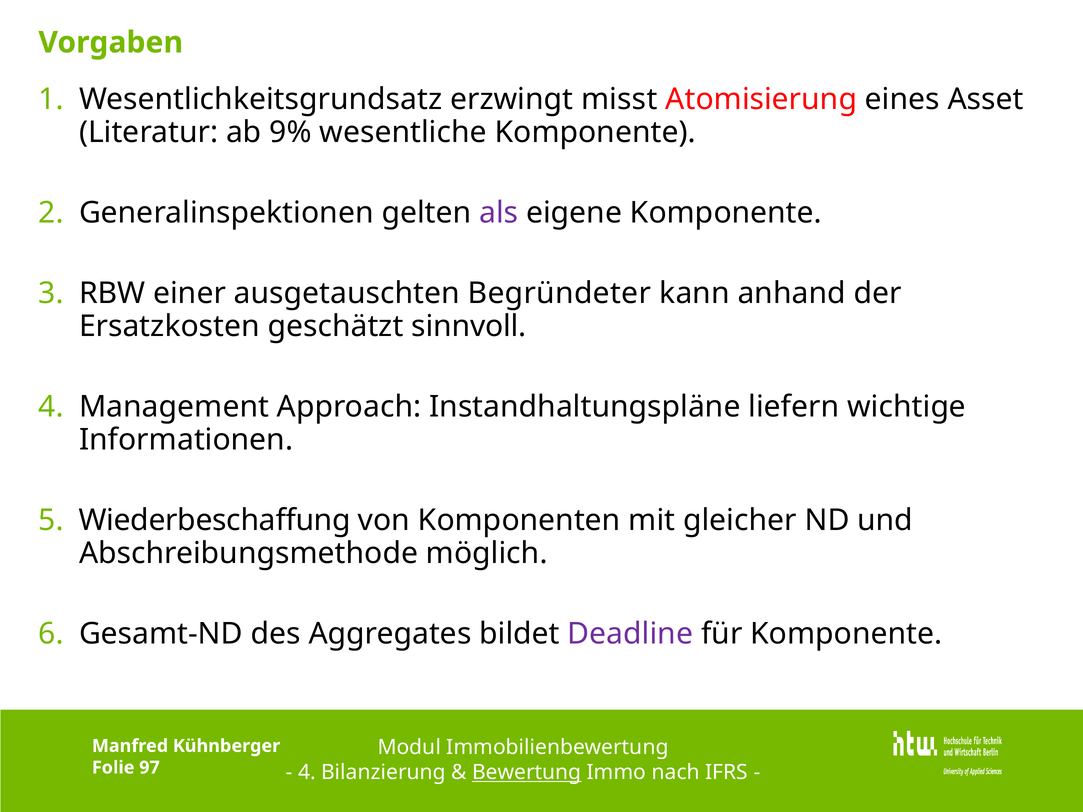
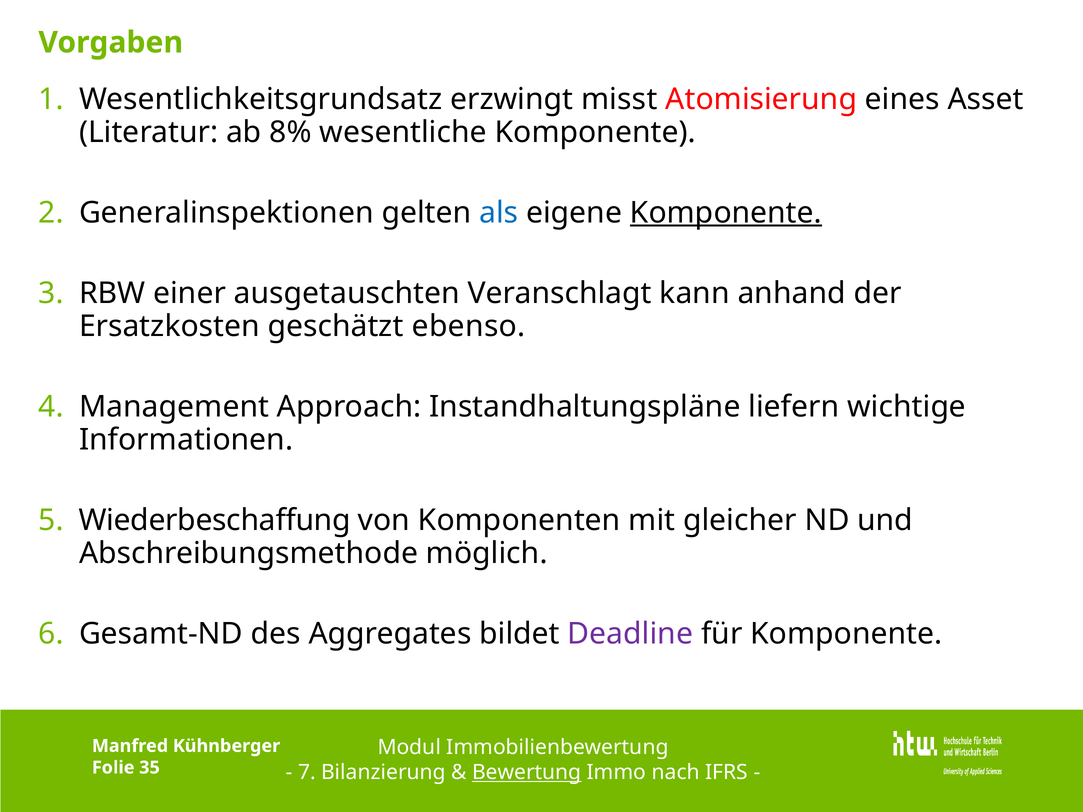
9%: 9% -> 8%
als colour: purple -> blue
Komponente at (726, 213) underline: none -> present
Begründeter: Begründeter -> Veranschlagt
sinnvoll: sinnvoll -> ebenso
97: 97 -> 35
4 at (307, 773): 4 -> 7
